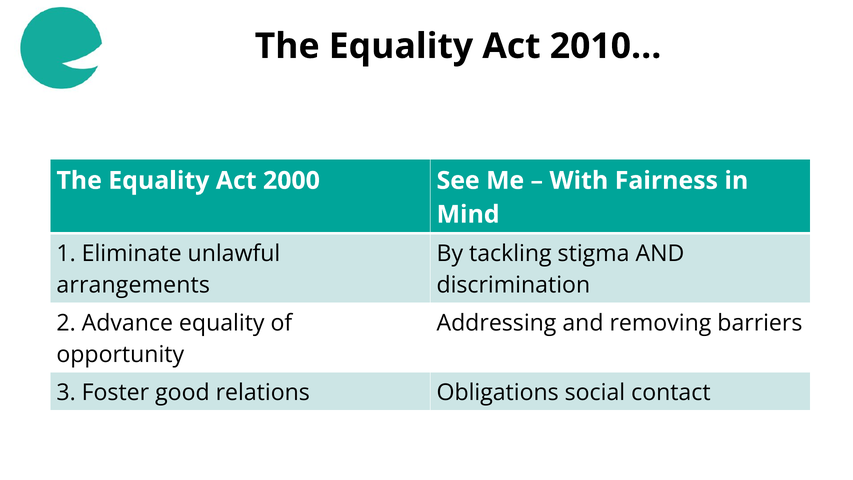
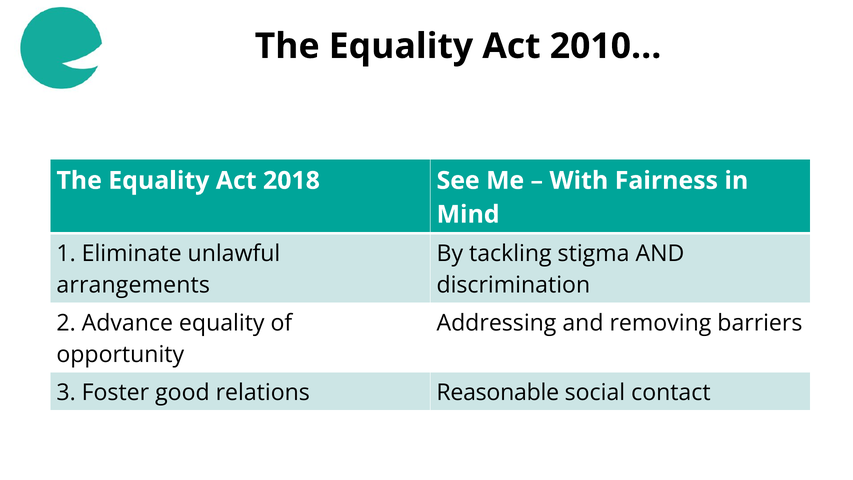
2000: 2000 -> 2018
Obligations: Obligations -> Reasonable
